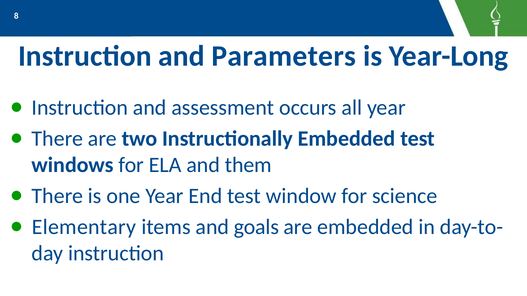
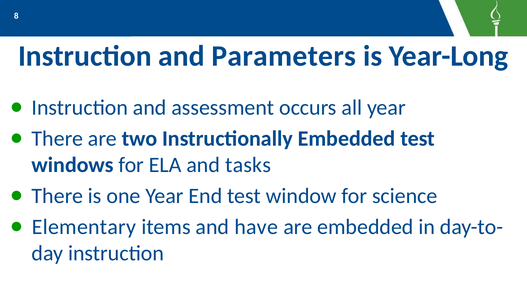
them: them -> tasks
goals: goals -> have
